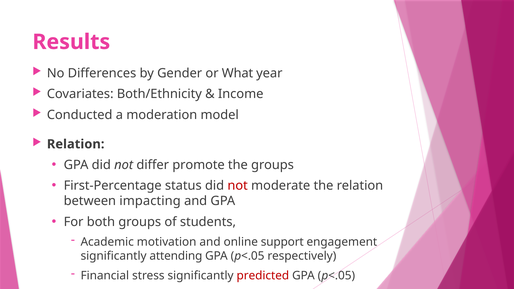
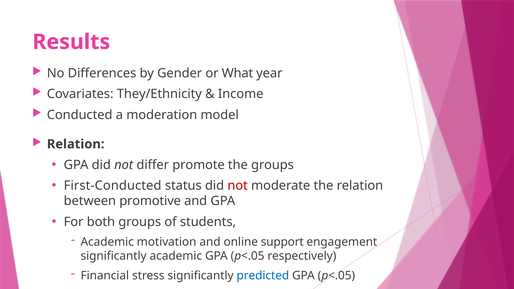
Both/Ethnicity: Both/Ethnicity -> They/Ethnicity
First-Percentage: First-Percentage -> First-Conducted
impacting: impacting -> promotive
significantly attending: attending -> academic
predicted colour: red -> blue
